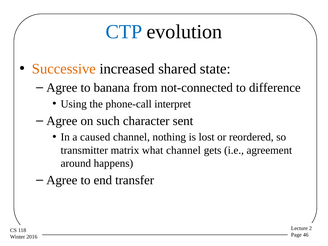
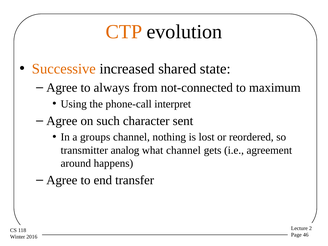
CTP colour: blue -> orange
banana: banana -> always
difference: difference -> maximum
caused: caused -> groups
matrix: matrix -> analog
